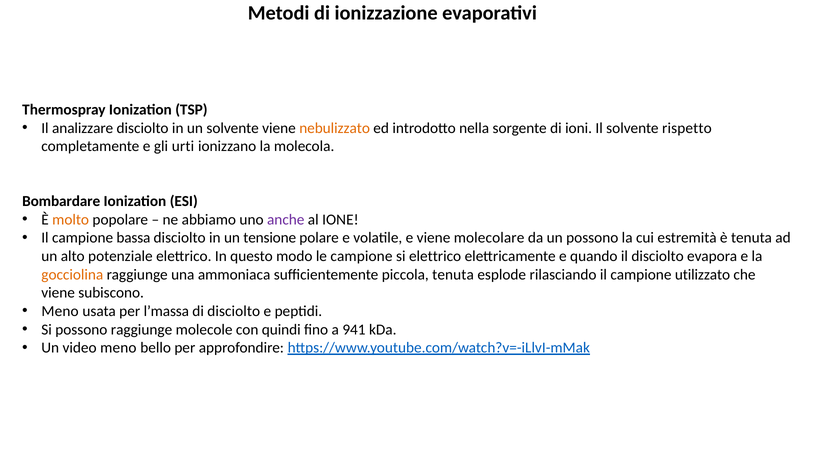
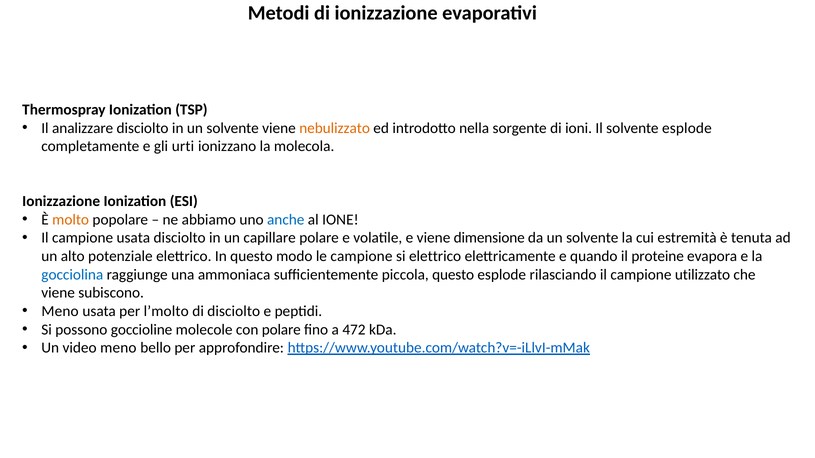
solvente rispetto: rispetto -> esplode
Bombardare at (61, 201): Bombardare -> Ionizzazione
anche colour: purple -> blue
campione bassa: bassa -> usata
tensione: tensione -> capillare
molecolare: molecolare -> dimensione
da un possono: possono -> solvente
il disciolto: disciolto -> proteine
gocciolina colour: orange -> blue
piccola tenuta: tenuta -> questo
l’massa: l’massa -> l’molto
possono raggiunge: raggiunge -> goccioline
con quindi: quindi -> polare
941: 941 -> 472
